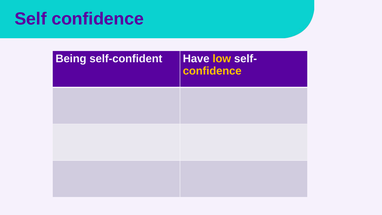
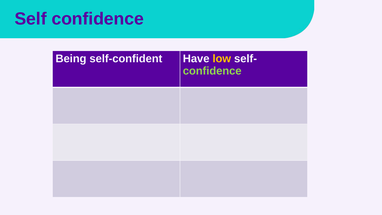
confidence at (212, 71) colour: yellow -> light green
